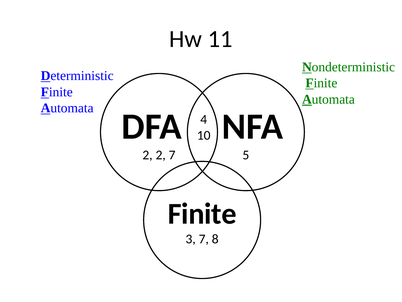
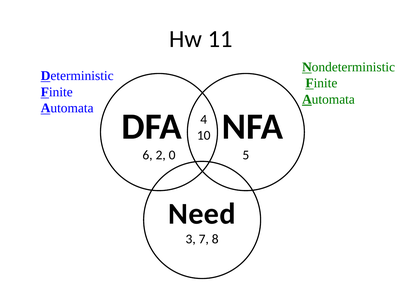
2 at (148, 155): 2 -> 6
2 7: 7 -> 0
Finite at (202, 214): Finite -> Need
